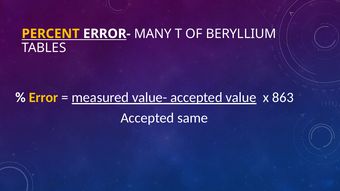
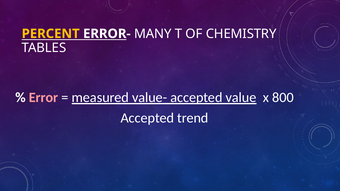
BERYLLIUM: BERYLLIUM -> CHEMISTRY
Error colour: yellow -> pink
863: 863 -> 800
same: same -> trend
